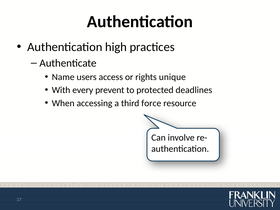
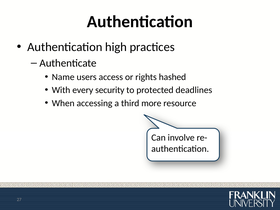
unique: unique -> hashed
prevent: prevent -> security
force: force -> more
